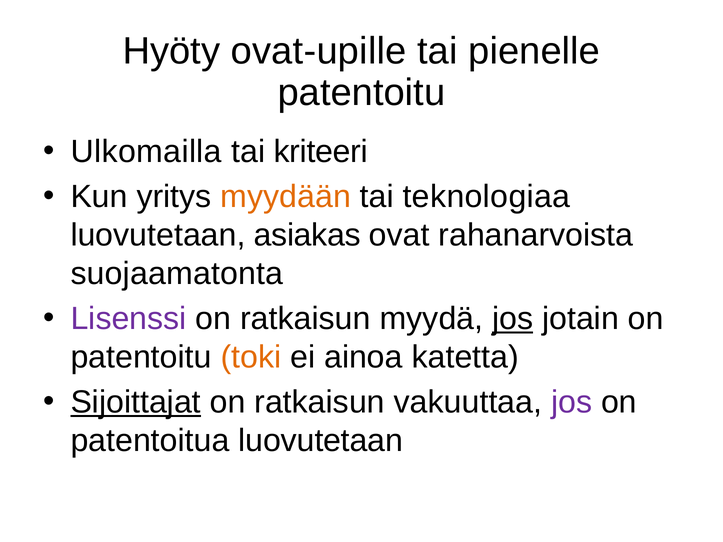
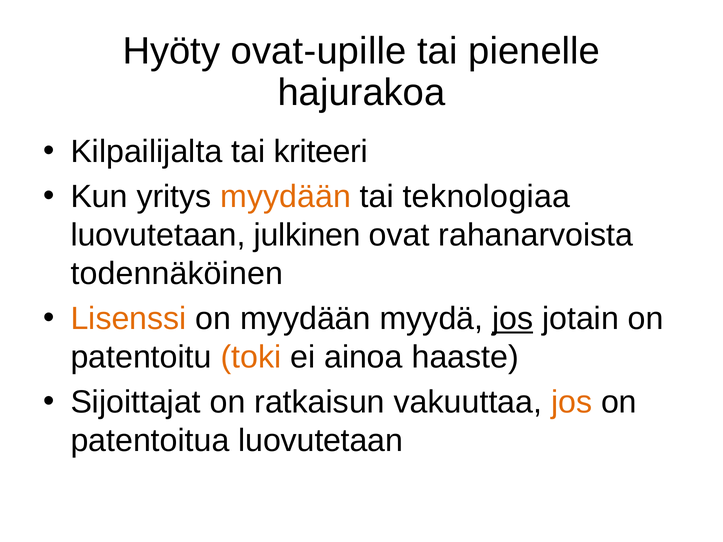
patentoitu at (361, 92): patentoitu -> hajurakoa
Ulkomailla: Ulkomailla -> Kilpailijalta
asiakas: asiakas -> julkinen
suojaamatonta: suojaamatonta -> todennäköinen
Lisenssi colour: purple -> orange
ratkaisun at (305, 319): ratkaisun -> myydään
katetta: katetta -> haaste
Sijoittajat underline: present -> none
jos at (572, 402) colour: purple -> orange
